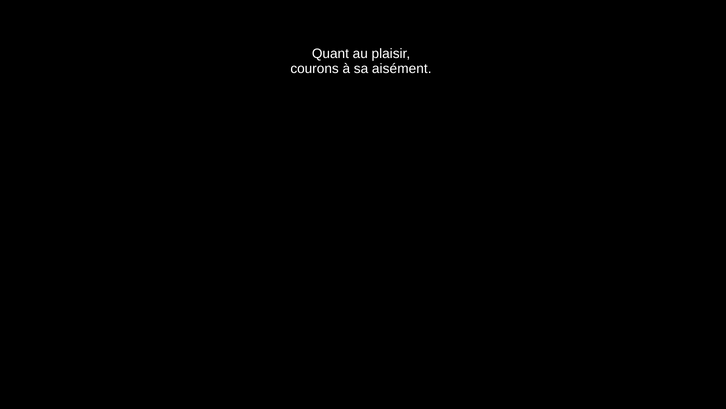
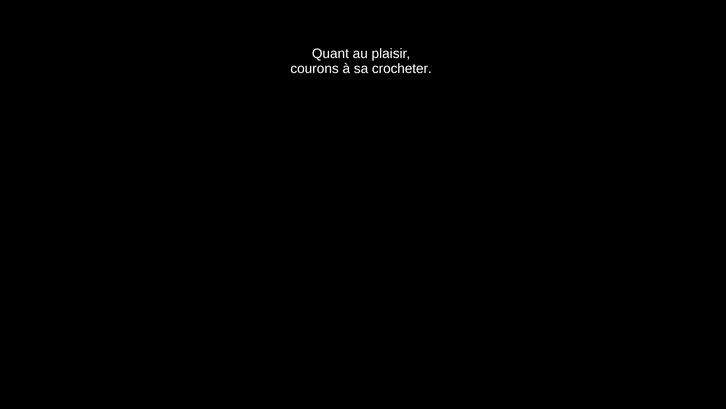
aisément: aisément -> crocheter
